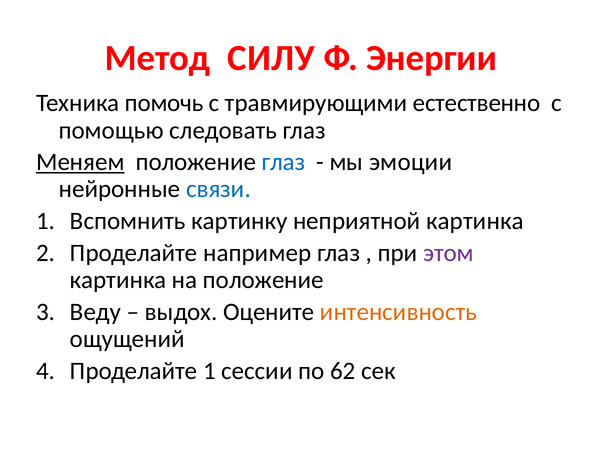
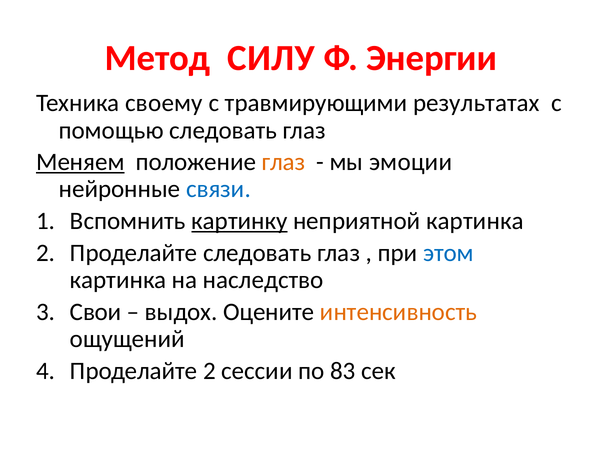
помочь: помочь -> своему
естественно: естественно -> результатах
глаз at (284, 162) colour: blue -> orange
картинку underline: none -> present
Проделайте например: например -> следовать
этом colour: purple -> blue
на положение: положение -> наследство
Веду: Веду -> Свои
Проделайте 1: 1 -> 2
62: 62 -> 83
